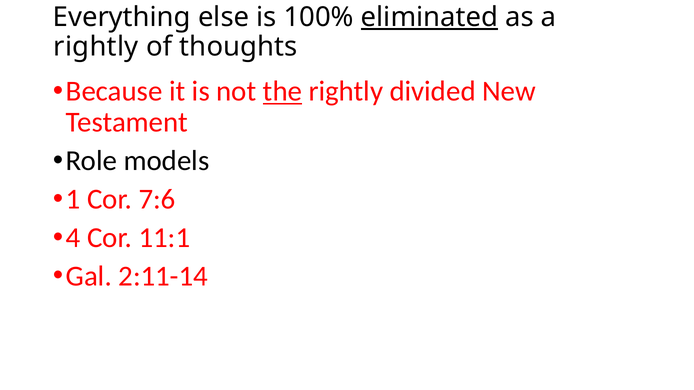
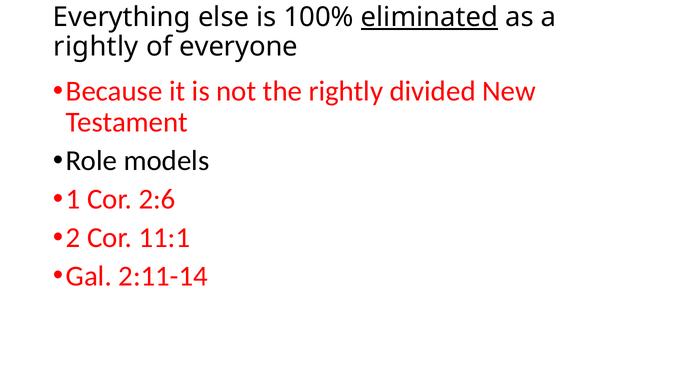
thoughts: thoughts -> everyone
the underline: present -> none
7:6: 7:6 -> 2:6
4: 4 -> 2
